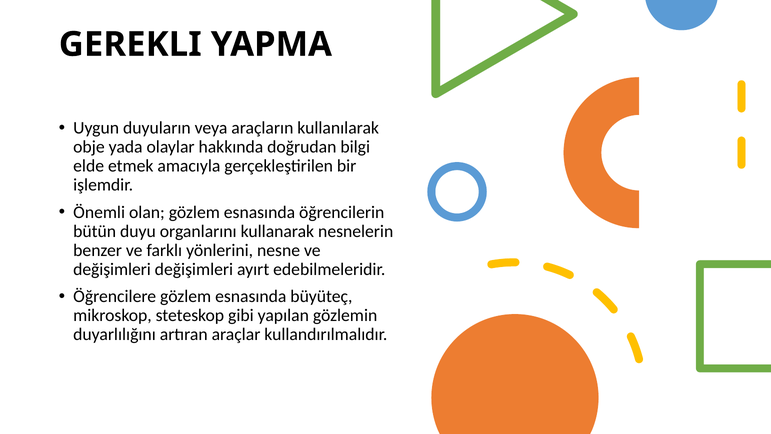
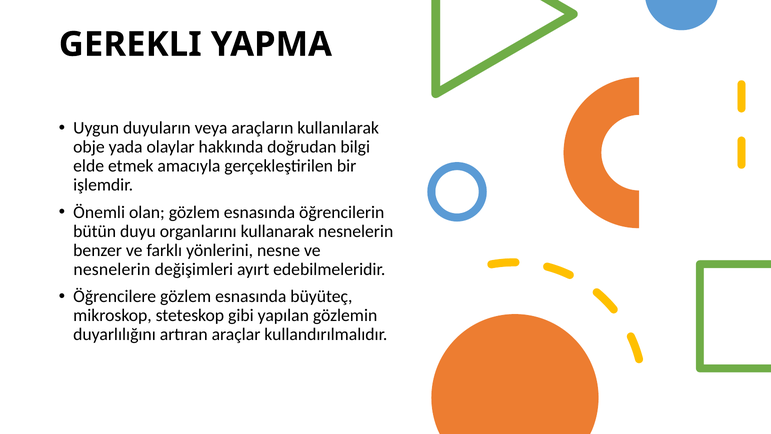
değişimleri at (112, 269): değişimleri -> nesnelerin
